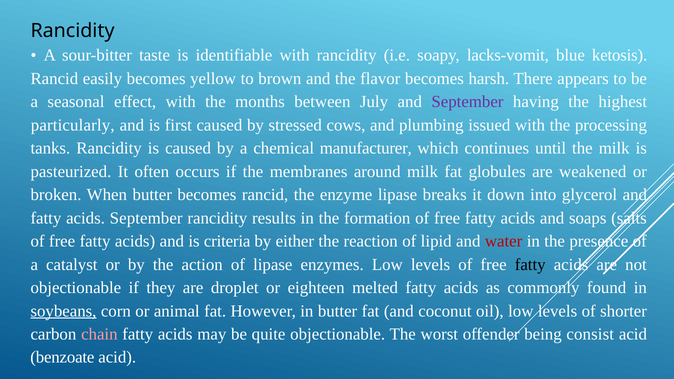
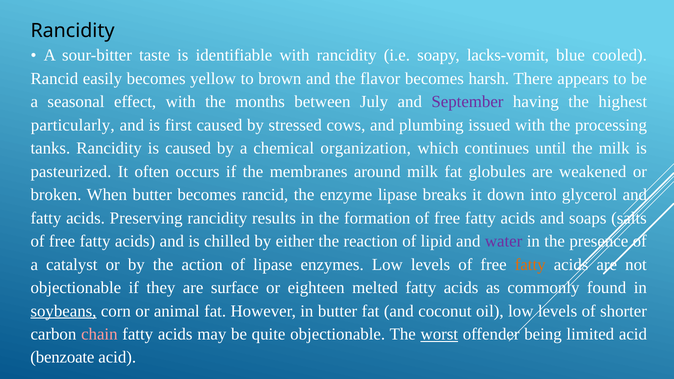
ketosis: ketosis -> cooled
manufacturer: manufacturer -> organization
acids September: September -> Preserving
criteria: criteria -> chilled
water colour: red -> purple
fatty at (530, 265) colour: black -> orange
droplet: droplet -> surface
worst underline: none -> present
consist: consist -> limited
